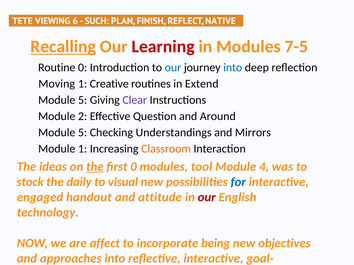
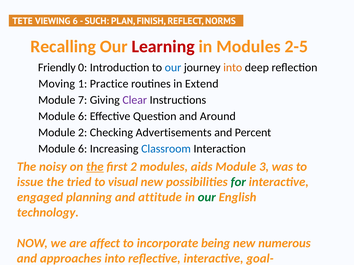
NATIVE: NATIVE -> NORMS
Recalling underline: present -> none
7-5: 7-5 -> 2-5
Routine: Routine -> Friendly
into at (233, 68) colour: blue -> orange
Creative: Creative -> Practice
5 at (83, 100): 5 -> 7
2 at (83, 117): 2 -> 6
5 at (83, 133): 5 -> 2
Understandings: Understandings -> Advertisements
Mirrors: Mirrors -> Percent
1 at (83, 149): 1 -> 6
Classroom colour: orange -> blue
ideas: ideas -> noisy
first 0: 0 -> 2
tool: tool -> aids
4: 4 -> 3
stock: stock -> issue
daily: daily -> tried
for colour: blue -> green
handout: handout -> planning
our at (207, 198) colour: red -> green
objectives: objectives -> numerous
